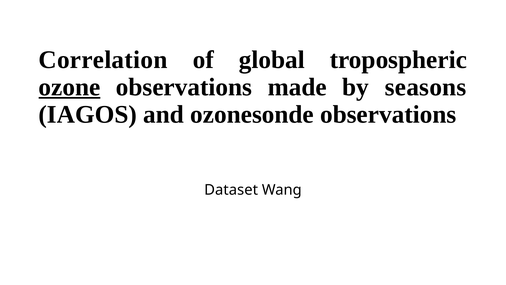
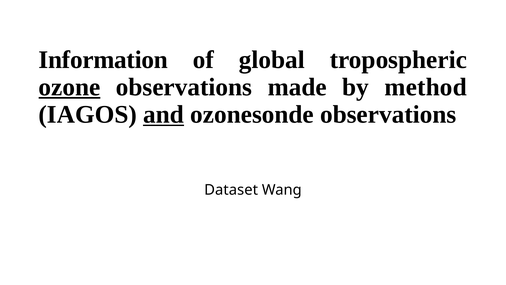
Correlation: Correlation -> Information
seasons: seasons -> method
and underline: none -> present
